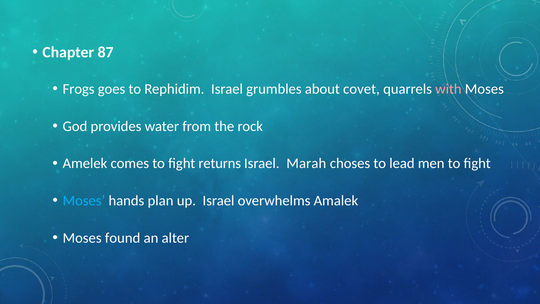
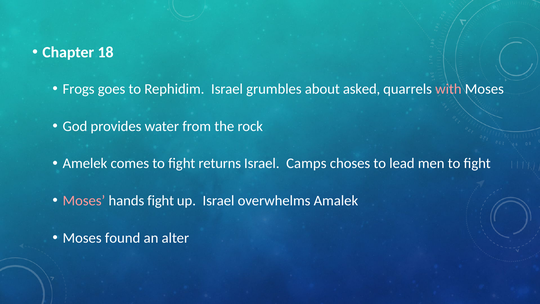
87: 87 -> 18
covet: covet -> asked
Marah: Marah -> Camps
Moses at (84, 200) colour: light blue -> pink
hands plan: plan -> fight
